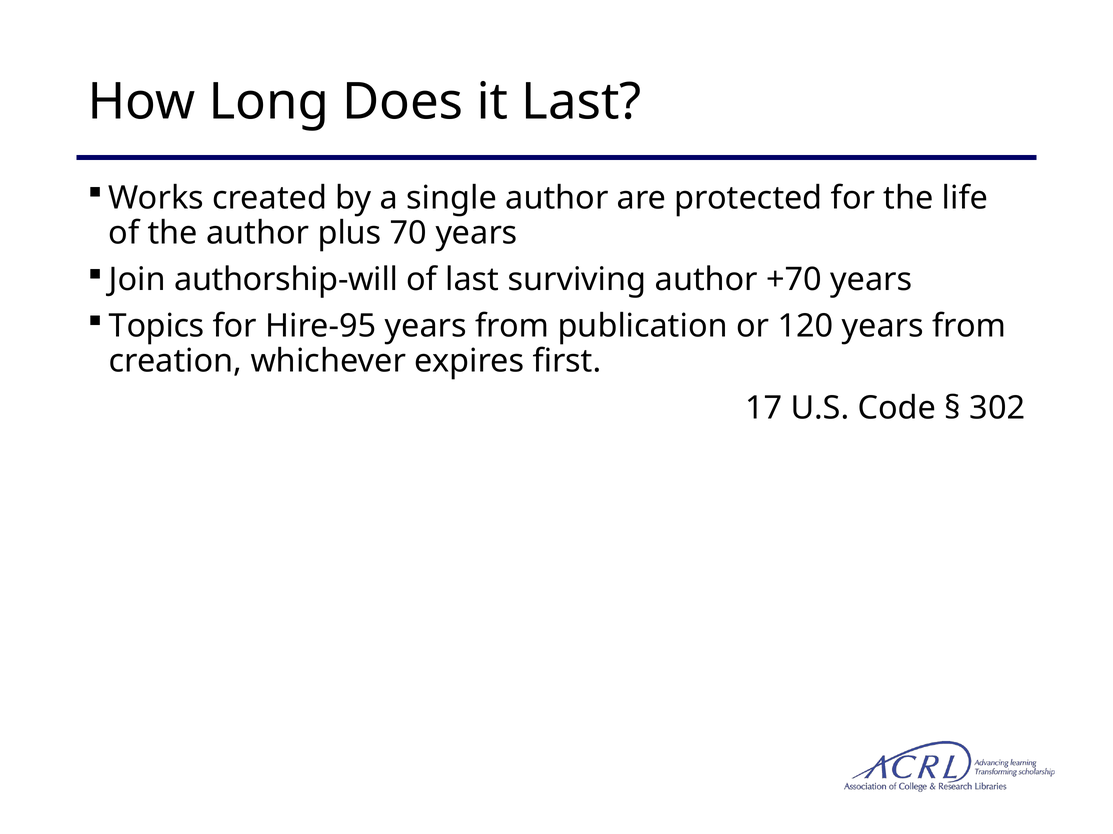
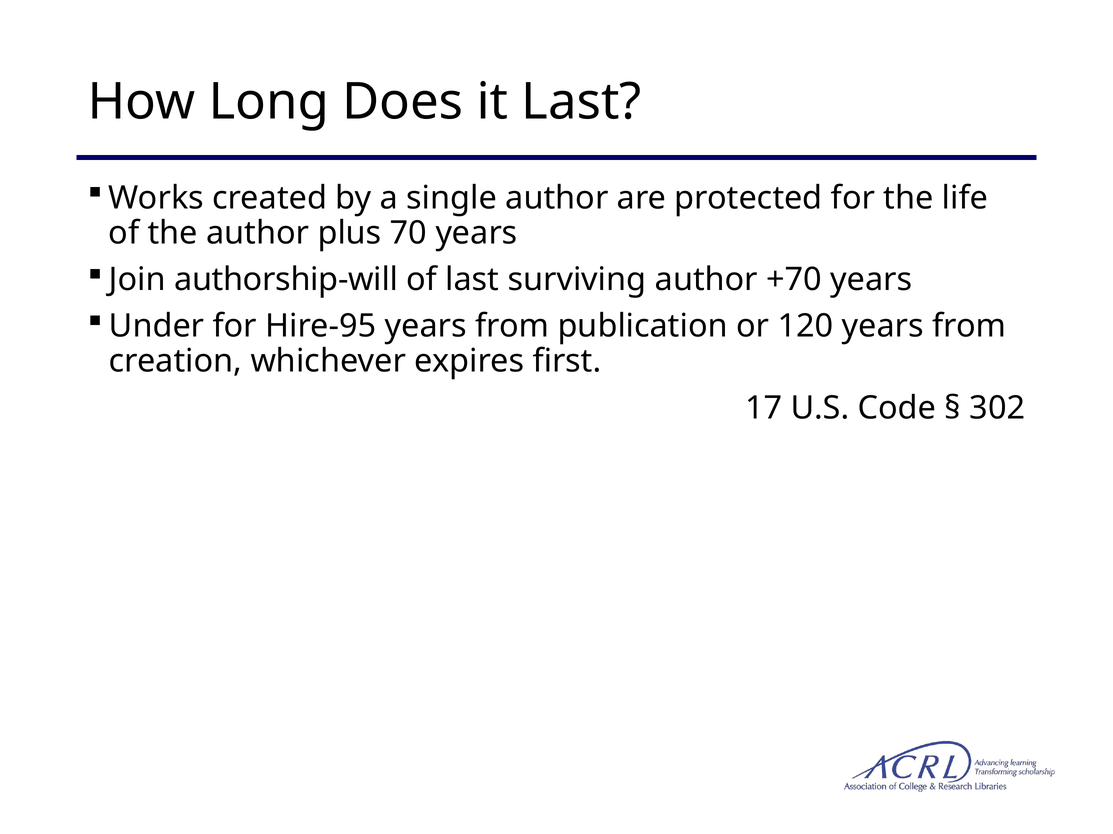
Topics: Topics -> Under
